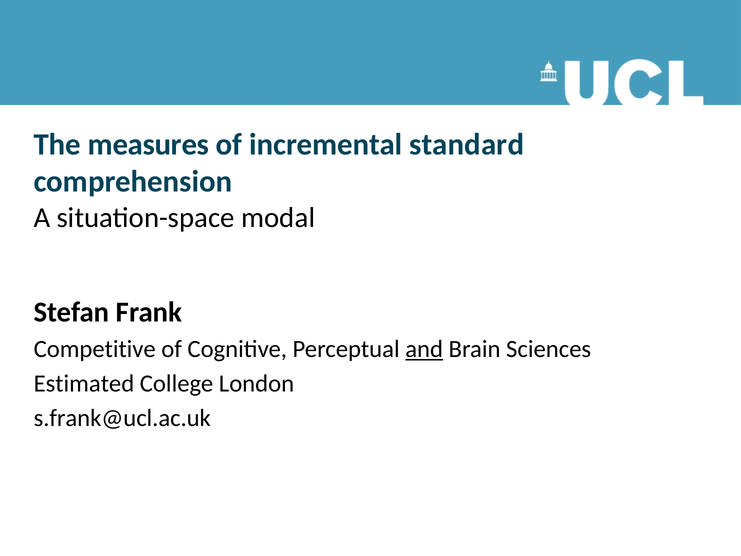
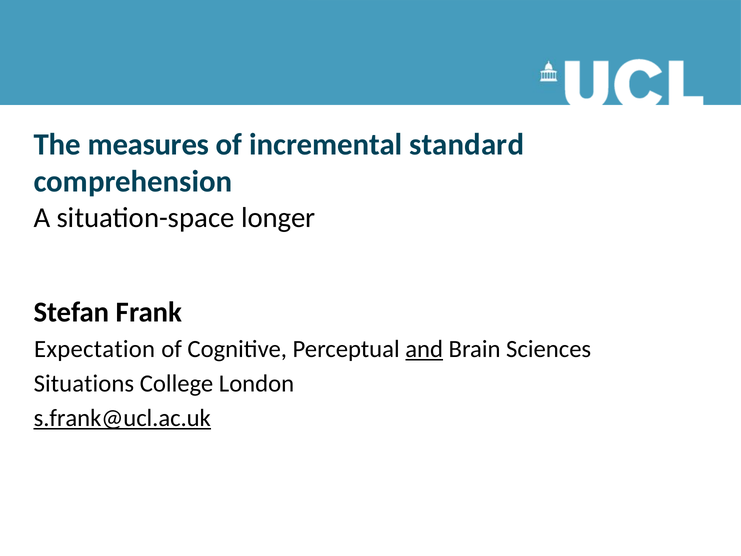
modal: modal -> longer
Competitive: Competitive -> Expectation
Estimated: Estimated -> Situations
s.frank@ucl.ac.uk underline: none -> present
